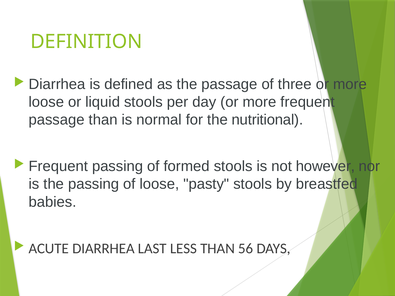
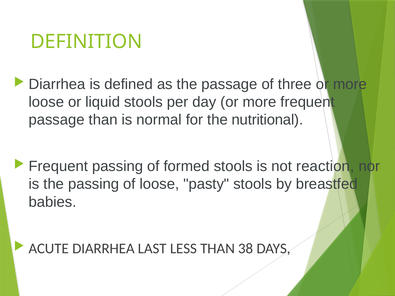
however: however -> reaction
56: 56 -> 38
